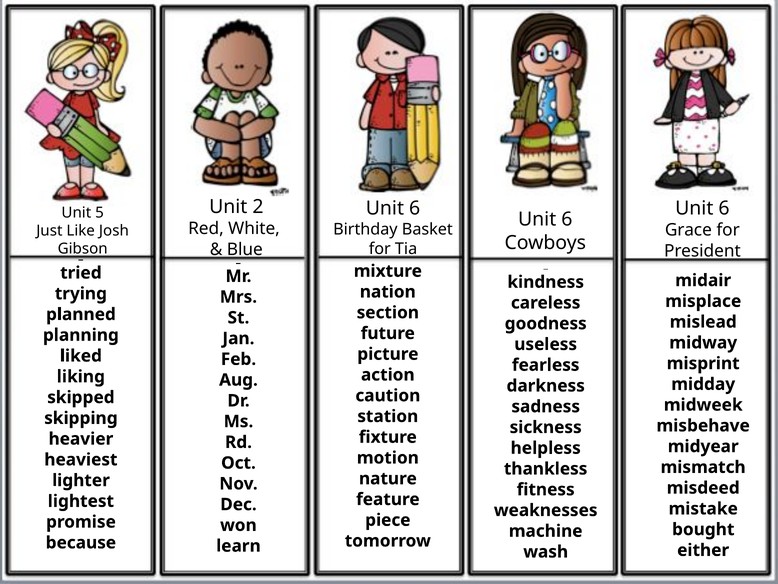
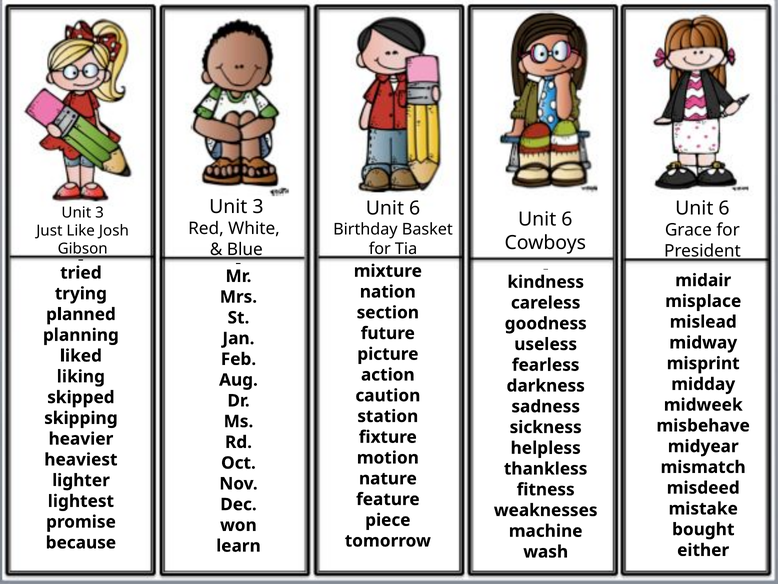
2 at (258, 207): 2 -> 3
5 at (100, 212): 5 -> 3
